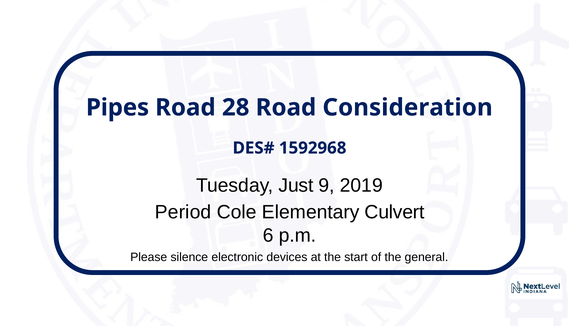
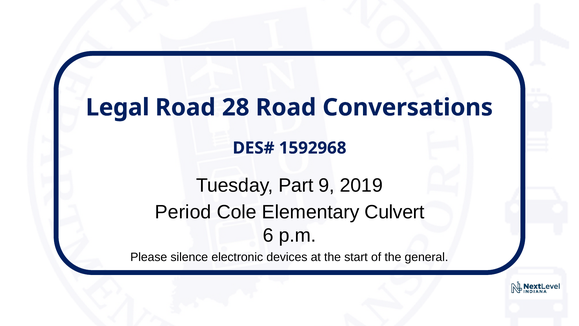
Pipes: Pipes -> Legal
Consideration: Consideration -> Conversations
Just: Just -> Part
